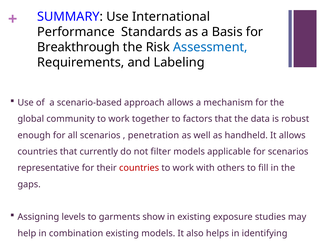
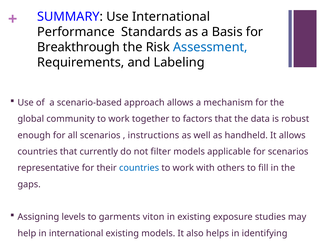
penetration: penetration -> instructions
countries at (139, 168) colour: red -> blue
show: show -> viton
in combination: combination -> international
